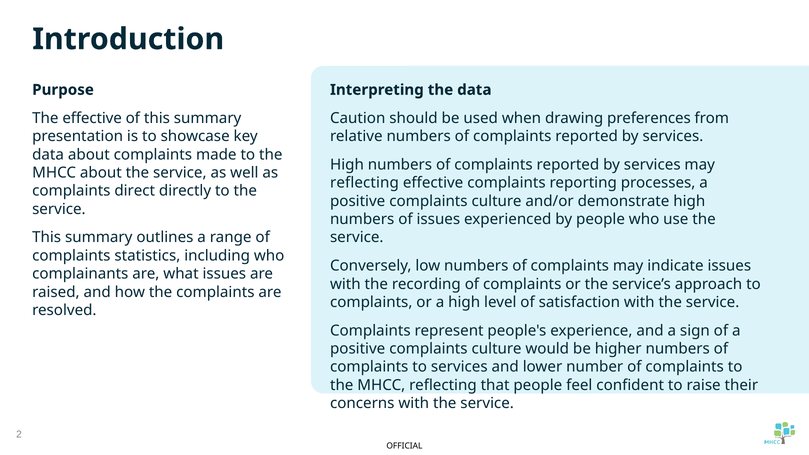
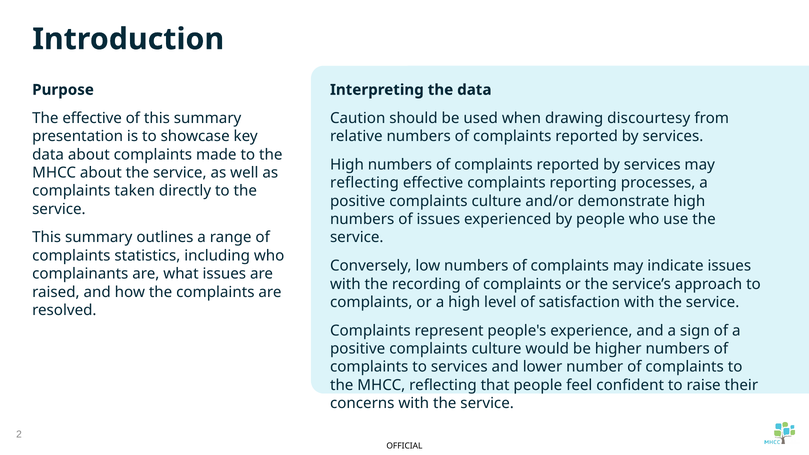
preferences: preferences -> discourtesy
direct: direct -> taken
